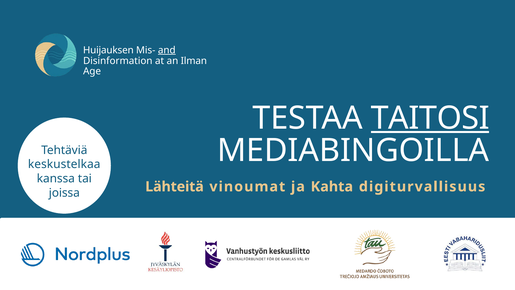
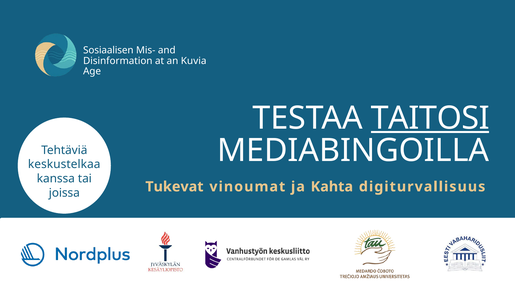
Huijauksen: Huijauksen -> Sosiaalisen
and underline: present -> none
Ilman: Ilman -> Kuvia
Lähteitä: Lähteitä -> Tukevat
